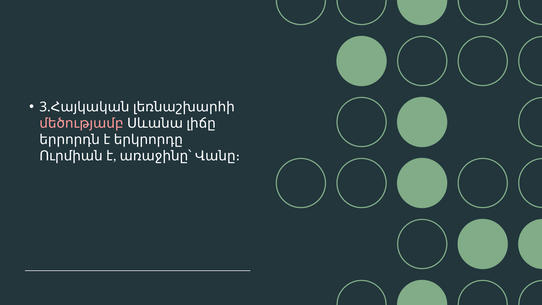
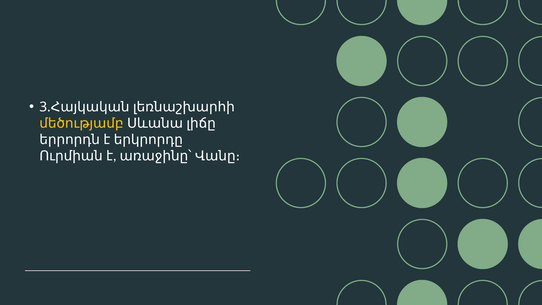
մեծությամբ colour: pink -> yellow
